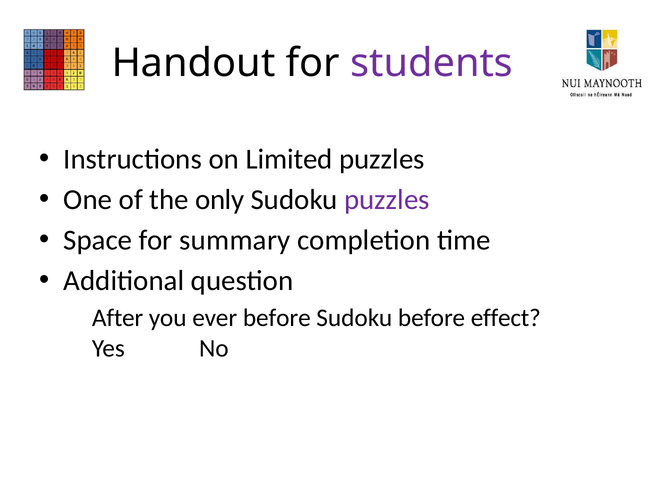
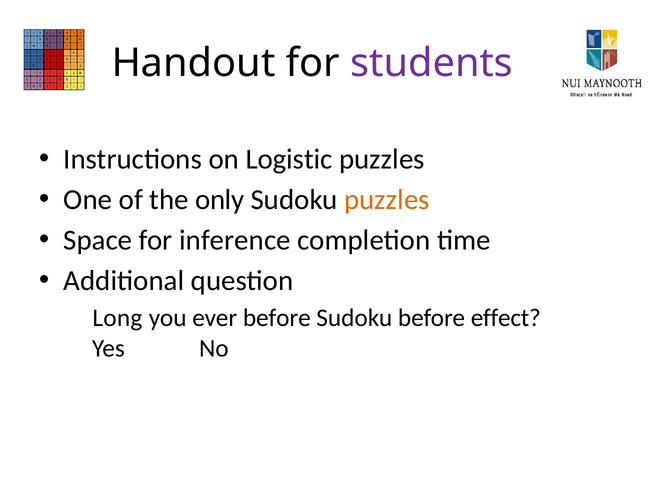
Limited: Limited -> Logistic
puzzles at (387, 200) colour: purple -> orange
summary: summary -> inference
After: After -> Long
